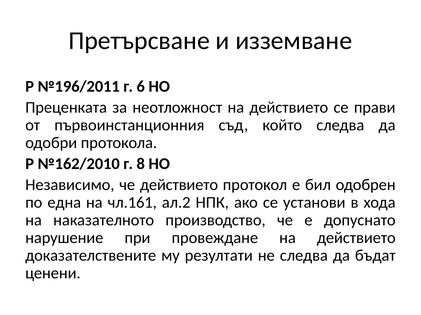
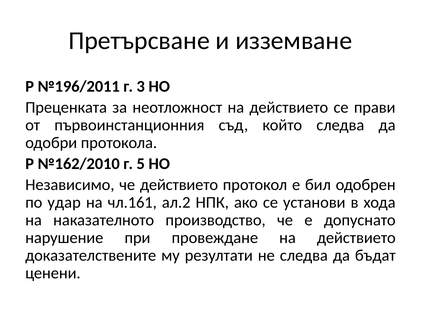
6: 6 -> 3
8: 8 -> 5
една: една -> удар
